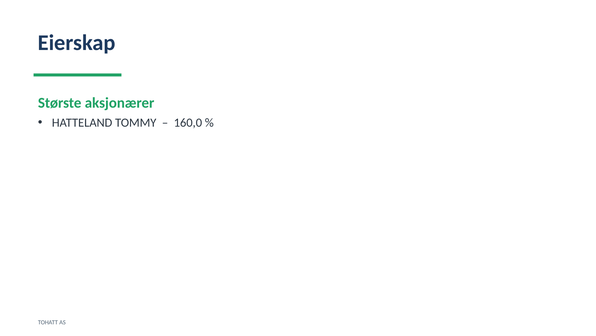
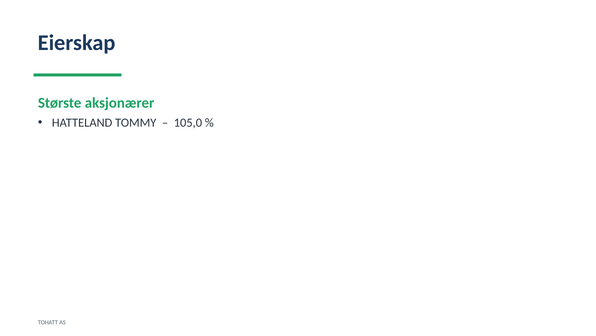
160,0: 160,0 -> 105,0
